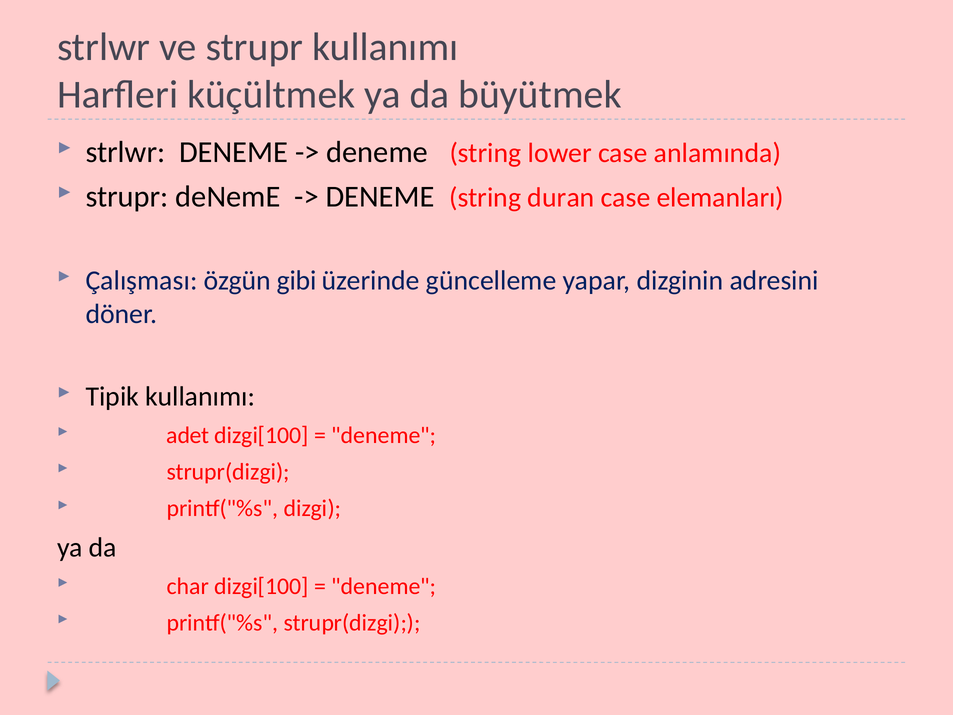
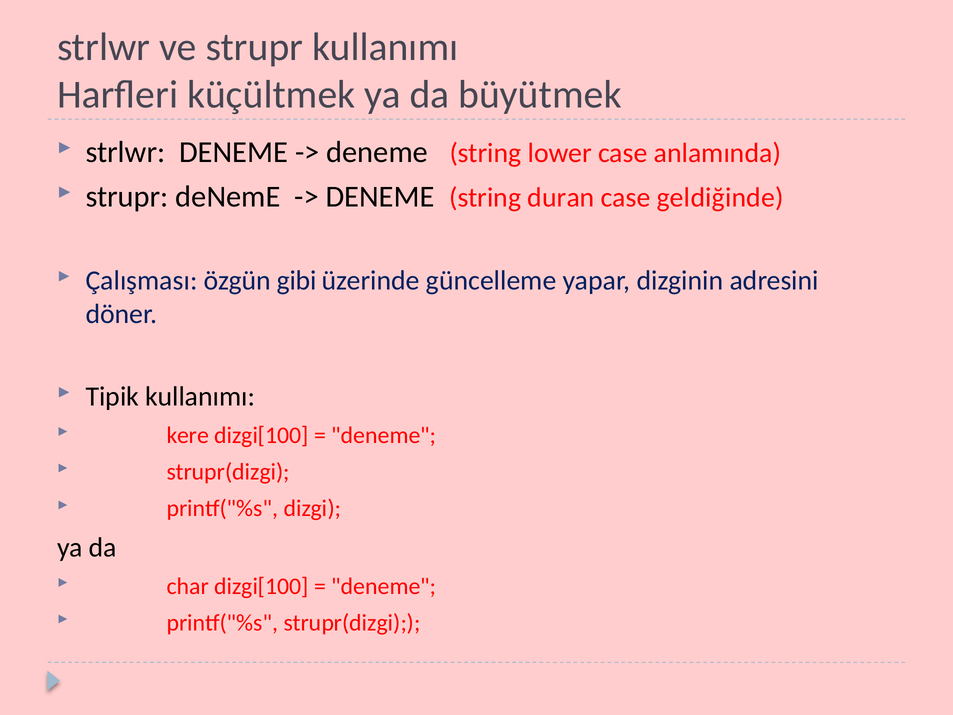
elemanları: elemanları -> geldiğinde
adet: adet -> kere
